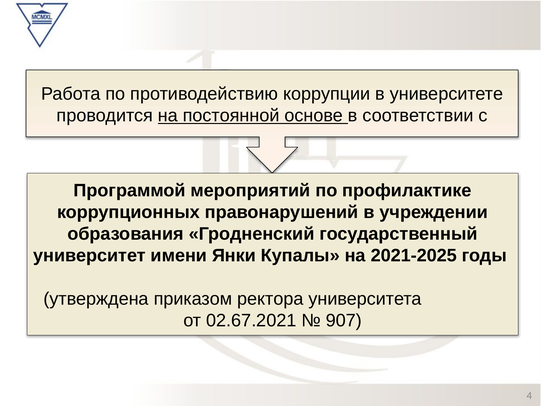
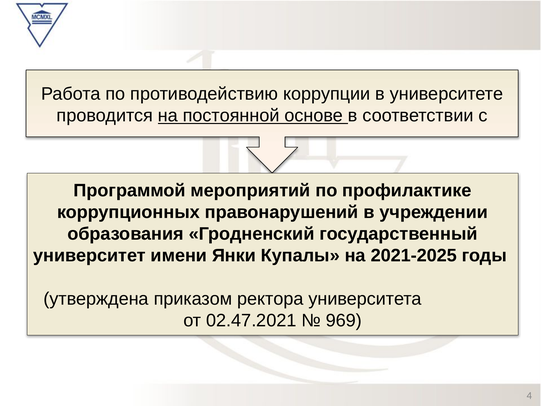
02.67.2021: 02.67.2021 -> 02.47.2021
907: 907 -> 969
